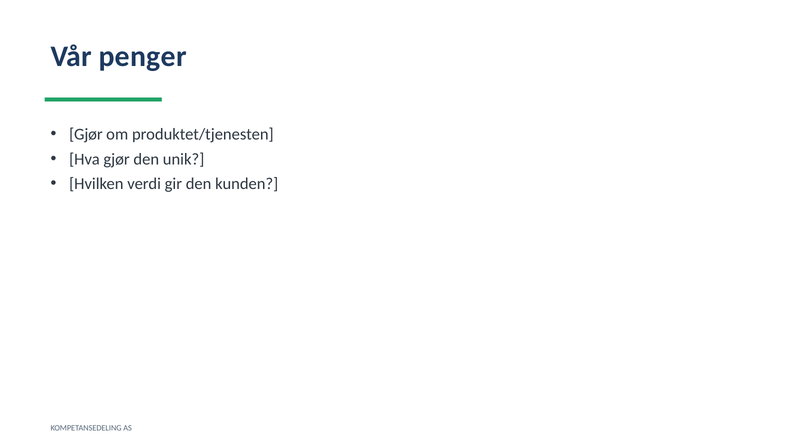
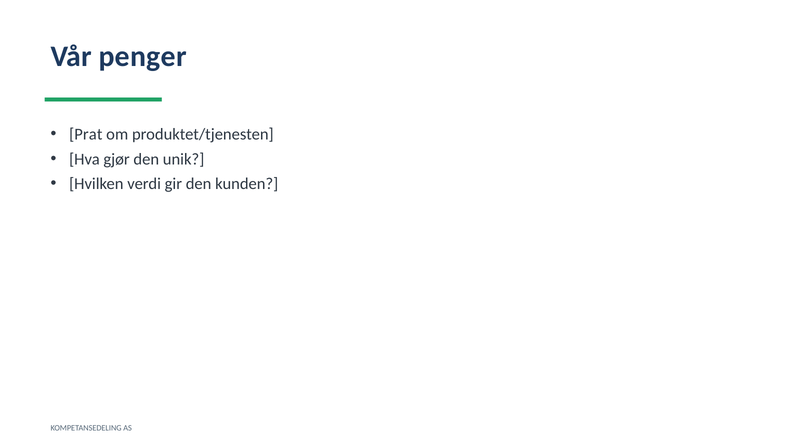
Gjør at (86, 134): Gjør -> Prat
